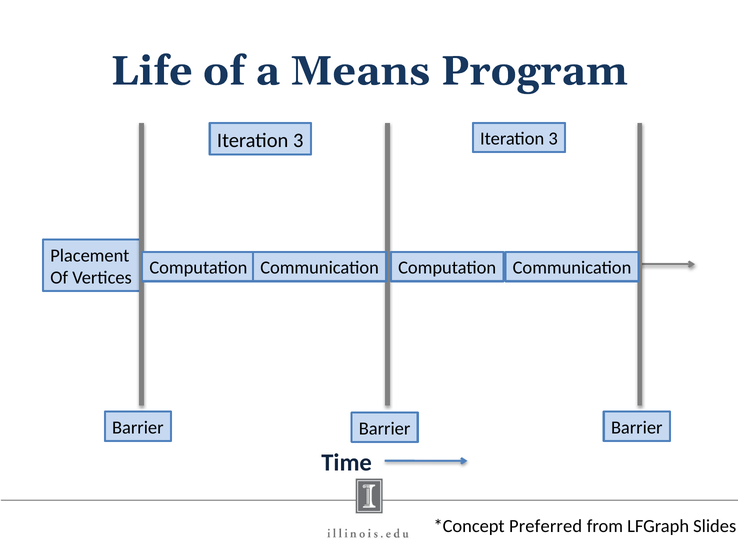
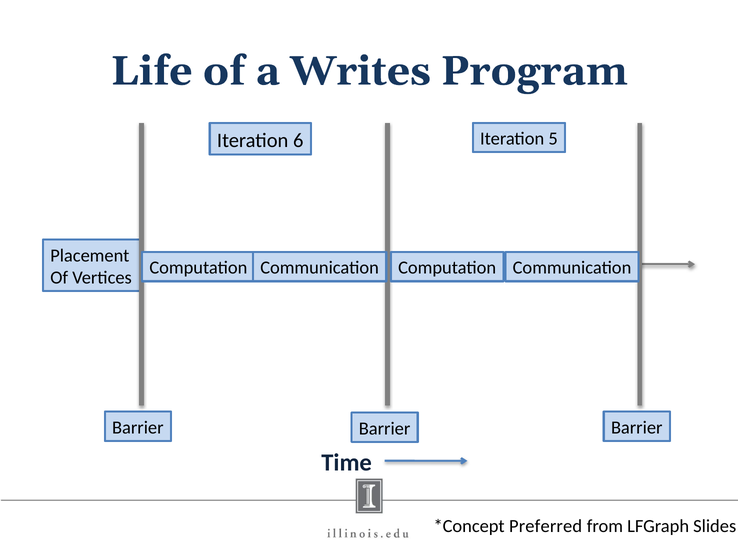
Means: Means -> Writes
3 at (298, 140): 3 -> 6
3 at (553, 139): 3 -> 5
